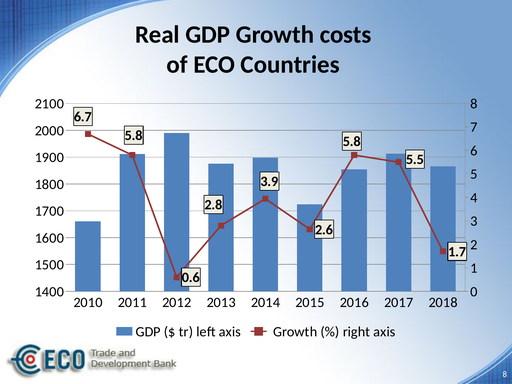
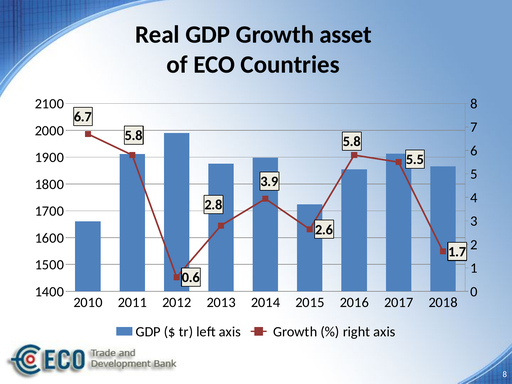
costs: costs -> asset
